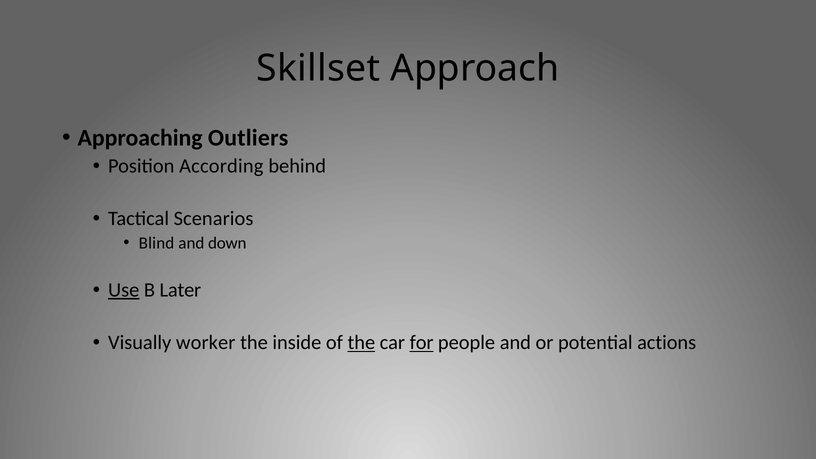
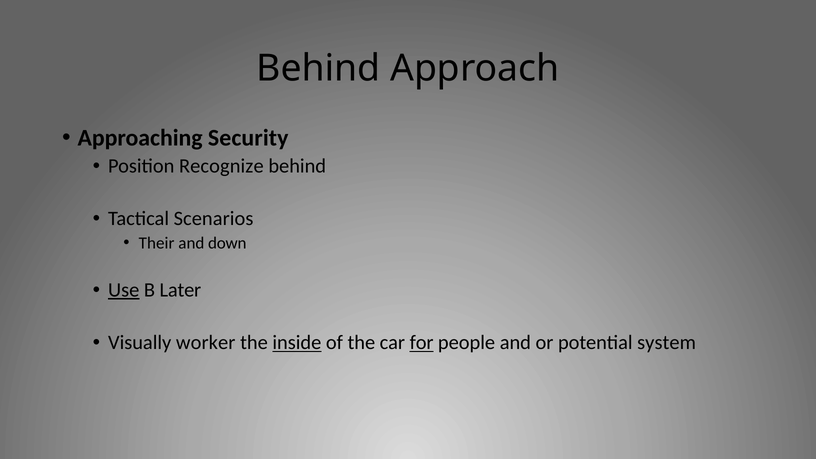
Skillset at (318, 69): Skillset -> Behind
Outliers: Outliers -> Security
According: According -> Recognize
Blind: Blind -> Their
inside underline: none -> present
the at (361, 343) underline: present -> none
actions: actions -> system
